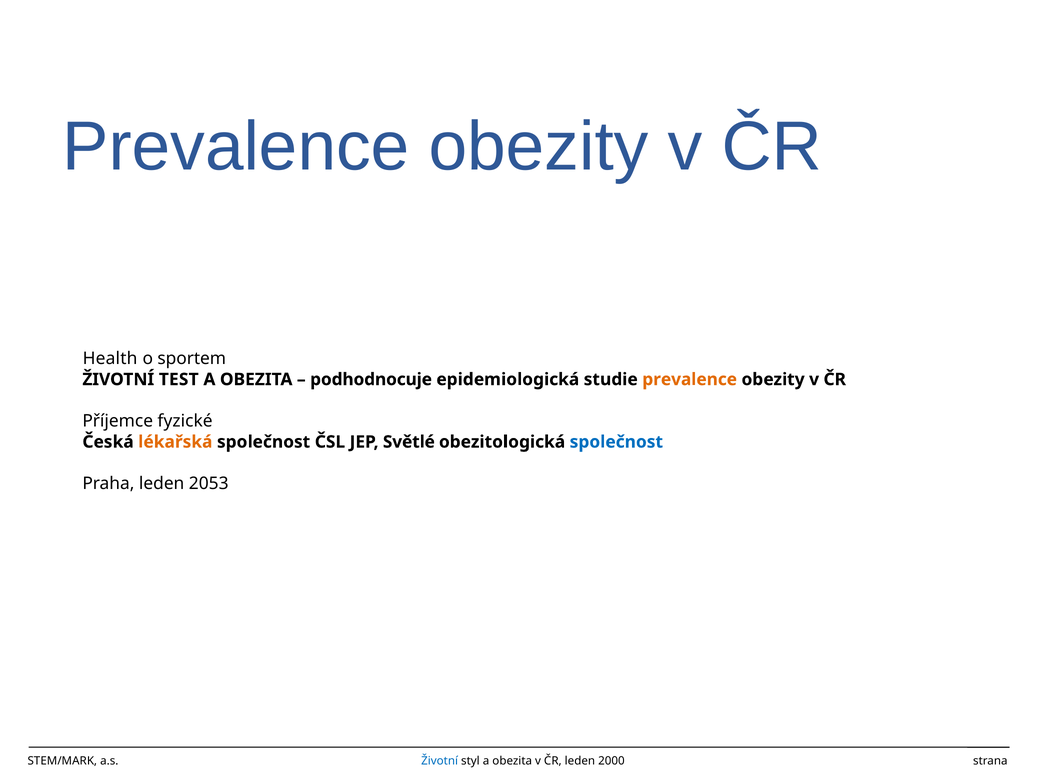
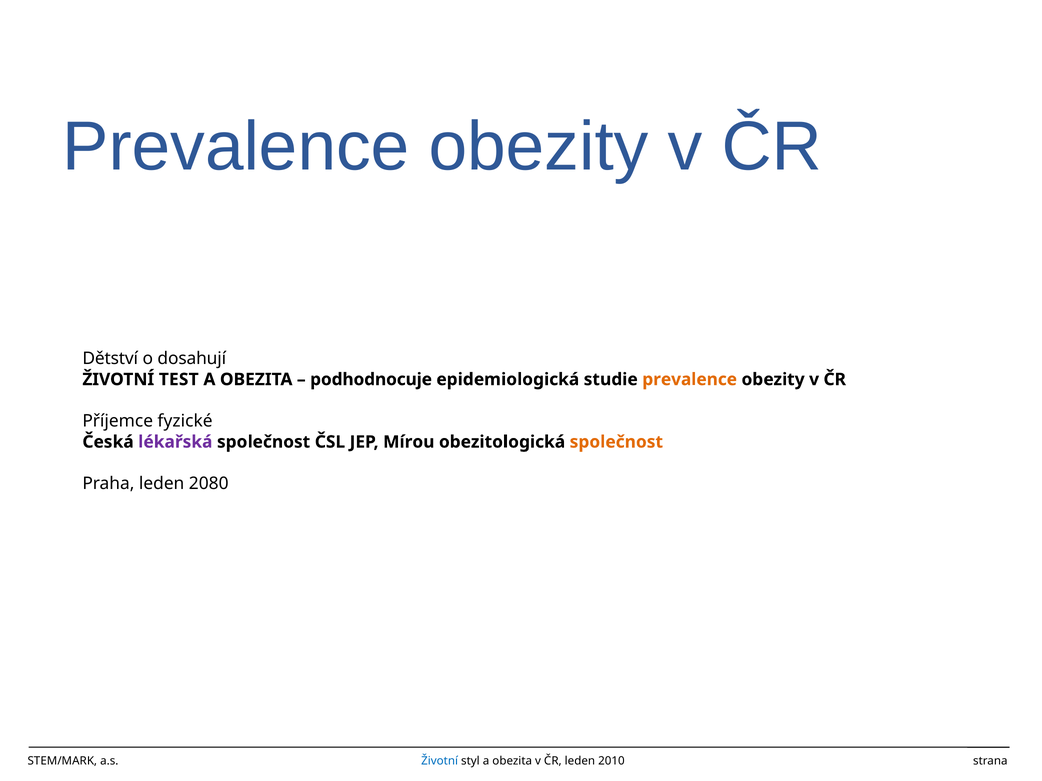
Health: Health -> Dětství
sportem: sportem -> dosahují
lékařská colour: orange -> purple
Světlé: Světlé -> Mírou
společnost at (616, 442) colour: blue -> orange
2053: 2053 -> 2080
2000: 2000 -> 2010
